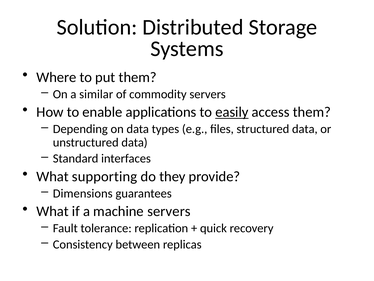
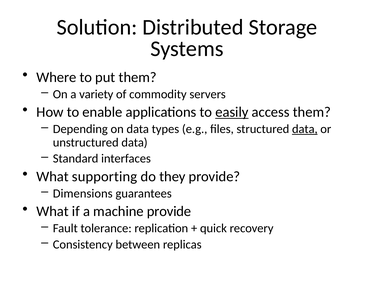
similar: similar -> variety
data at (305, 129) underline: none -> present
machine servers: servers -> provide
